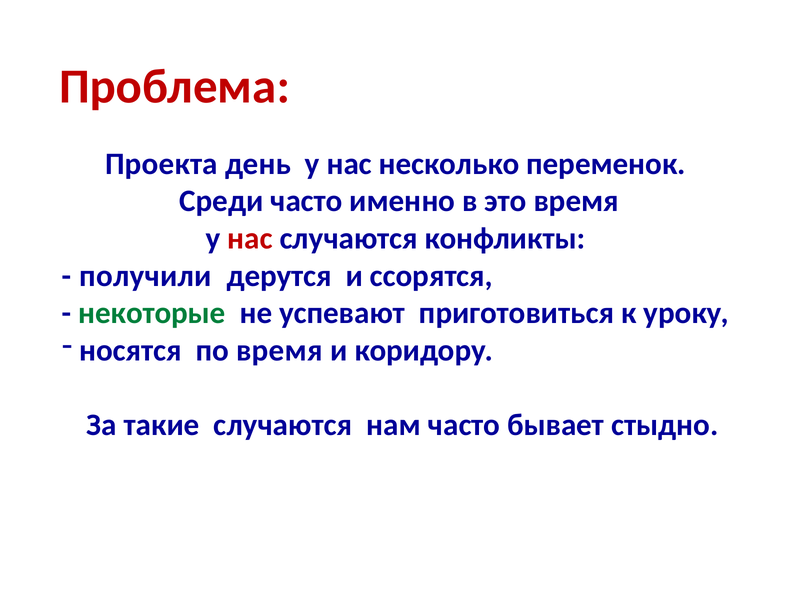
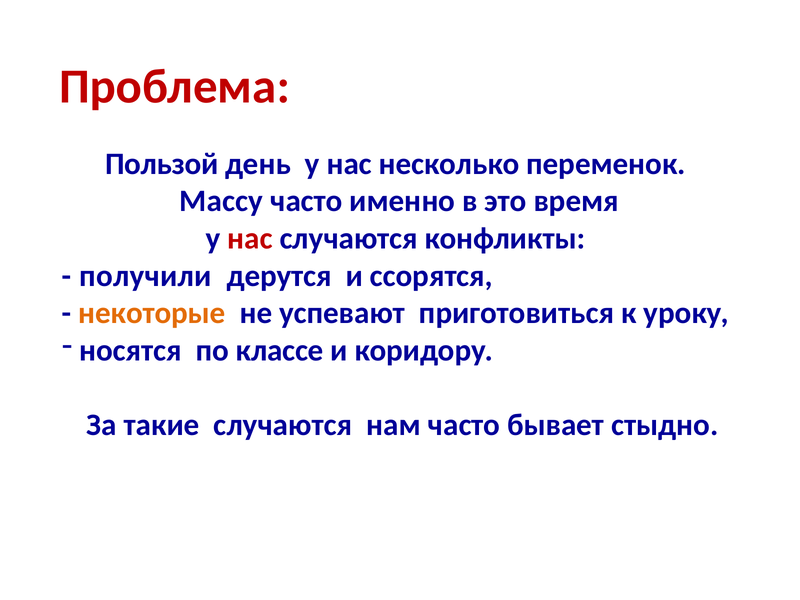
Проекта: Проекта -> Пользой
Среди: Среди -> Массу
некоторые colour: green -> orange
по время: время -> классе
